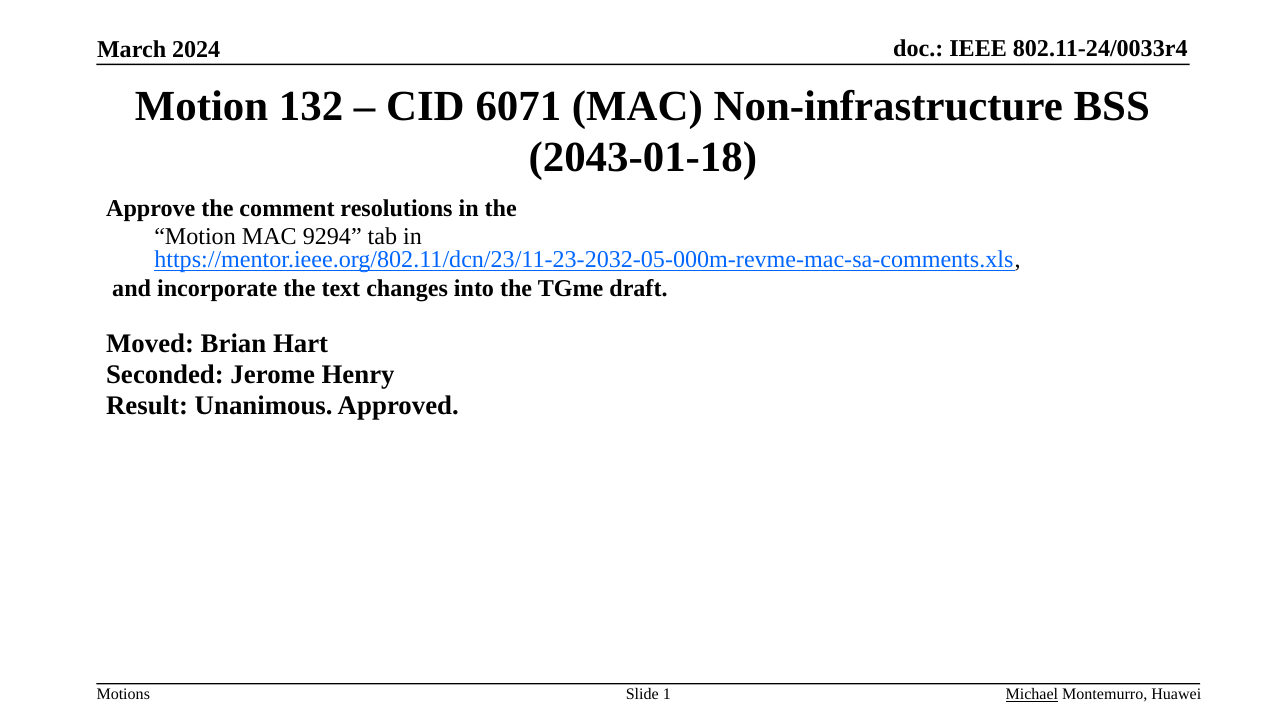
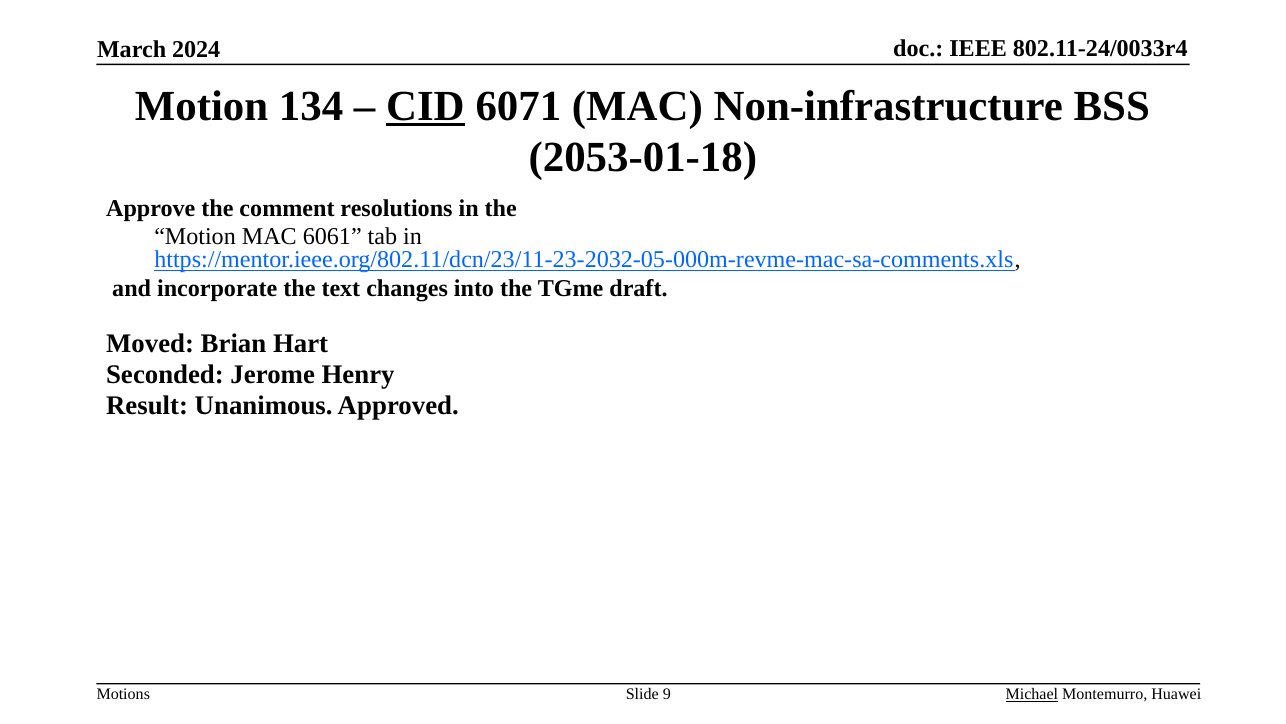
132: 132 -> 134
CID underline: none -> present
2043-01-18: 2043-01-18 -> 2053-01-18
9294: 9294 -> 6061
1: 1 -> 9
